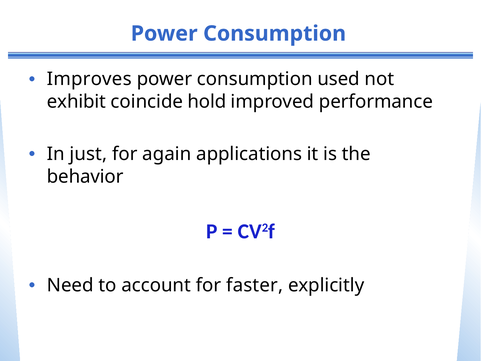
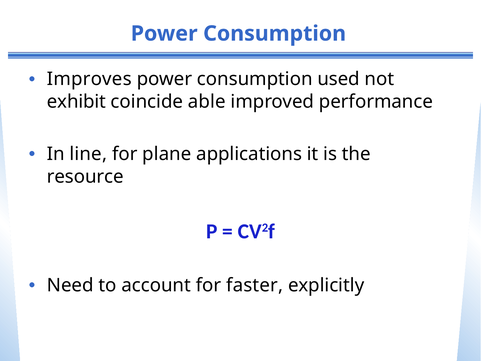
hold: hold -> able
just: just -> line
again: again -> plane
behavior: behavior -> resource
